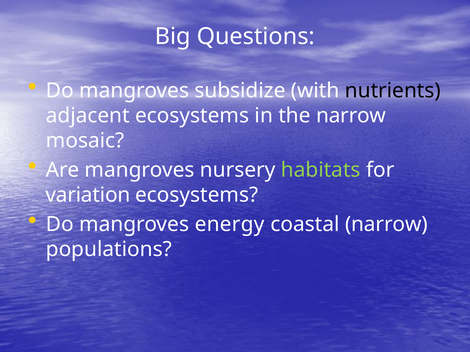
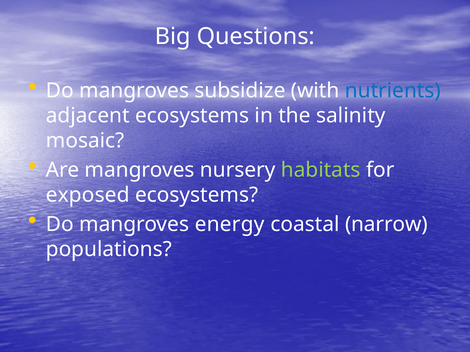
nutrients colour: black -> blue
the narrow: narrow -> salinity
variation: variation -> exposed
